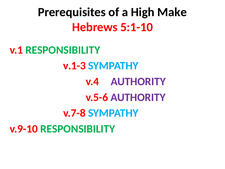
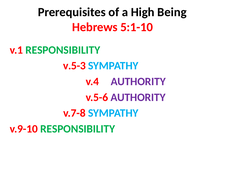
Make: Make -> Being
v.1-3: v.1-3 -> v.5-3
